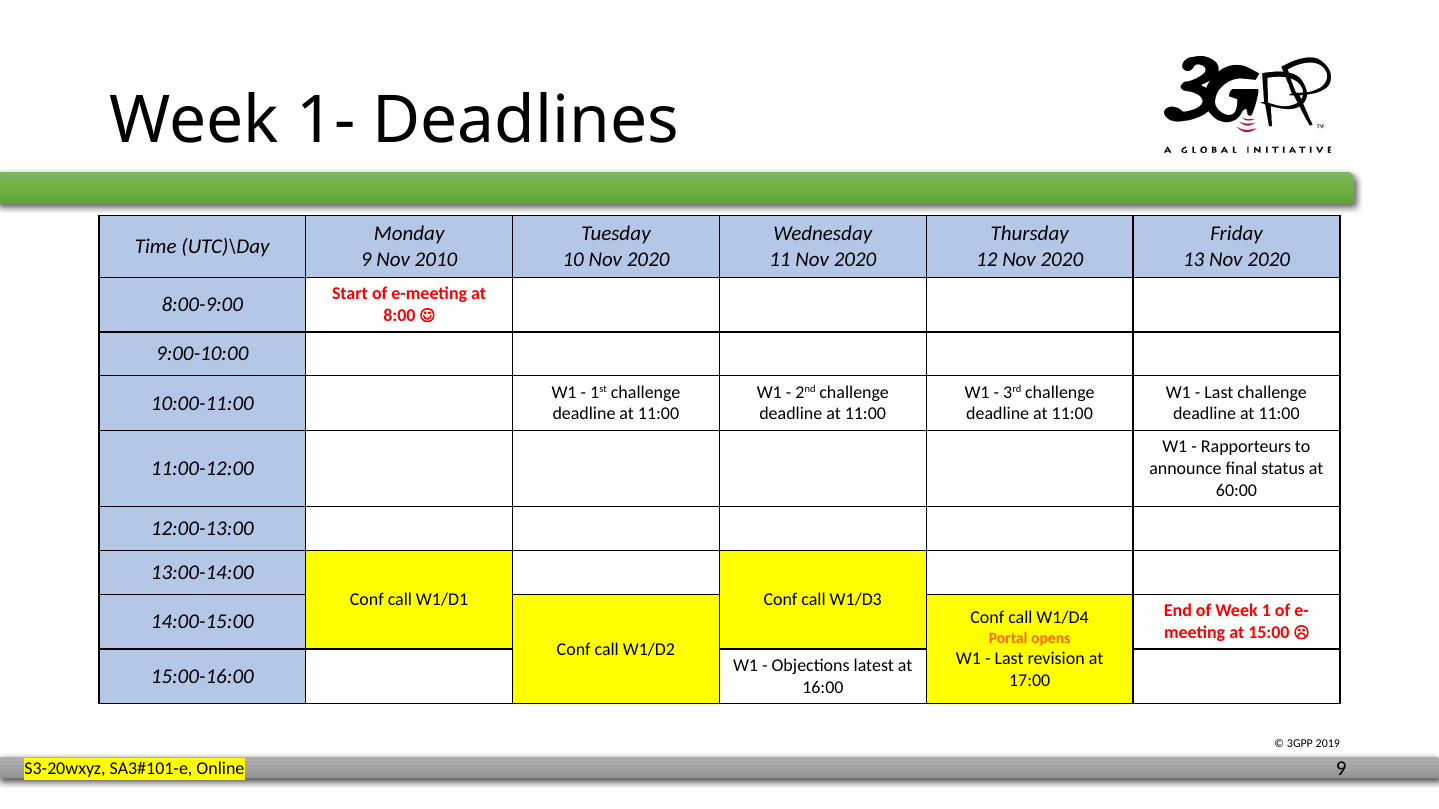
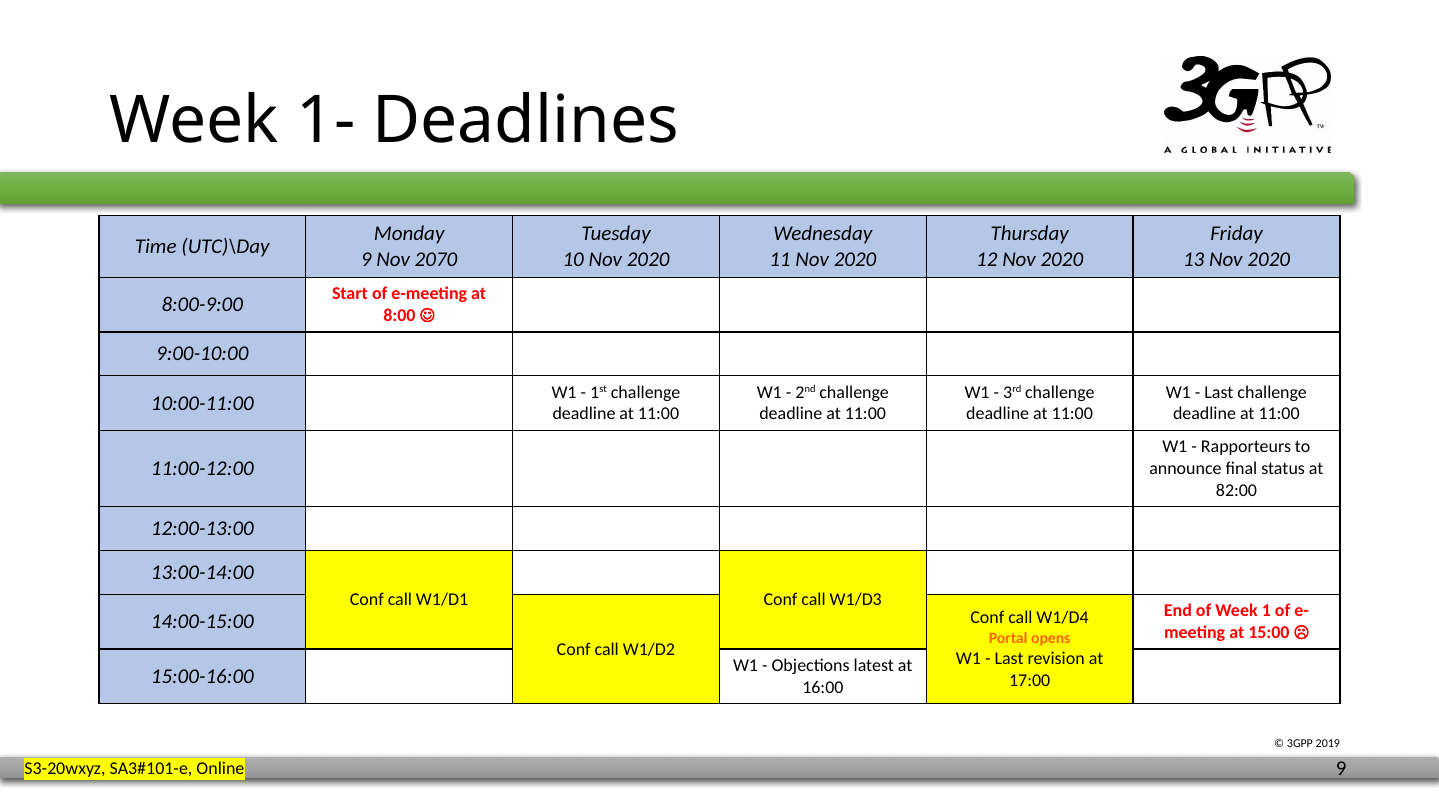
2010: 2010 -> 2070
60:00: 60:00 -> 82:00
